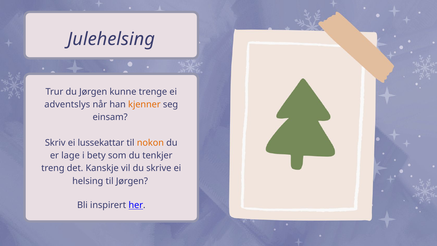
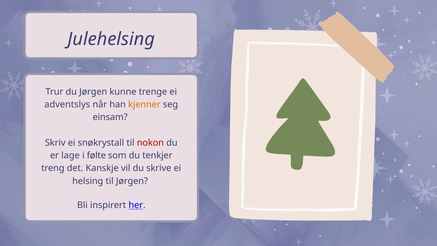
lussekattar: lussekattar -> snøkrystall
nokon colour: orange -> red
bety: bety -> følte
